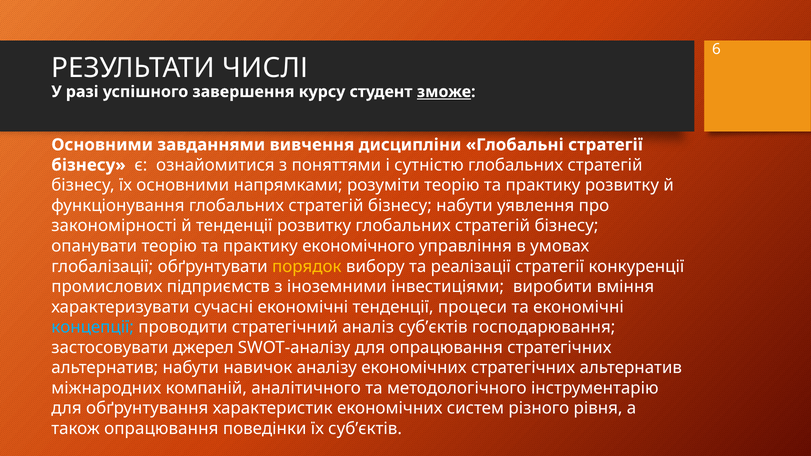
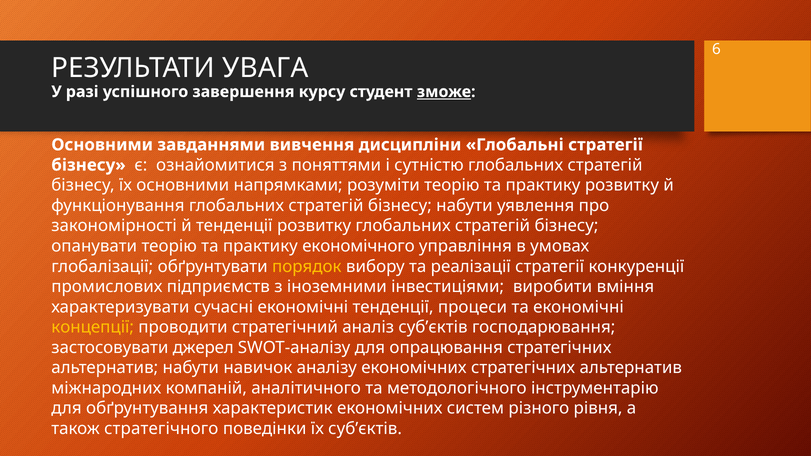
ЧИСЛІ: ЧИСЛІ -> УВАГА
концепції colour: light blue -> yellow
також опрацювання: опрацювання -> стратегічного
